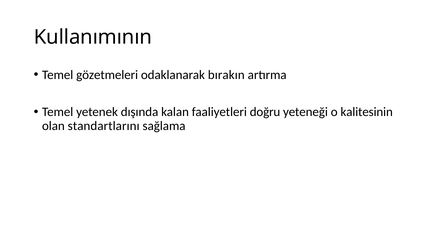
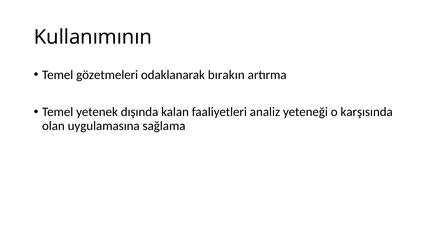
doğru: doğru -> analiz
kalitesinin: kalitesinin -> karşısında
standartlarını: standartlarını -> uygulamasına
